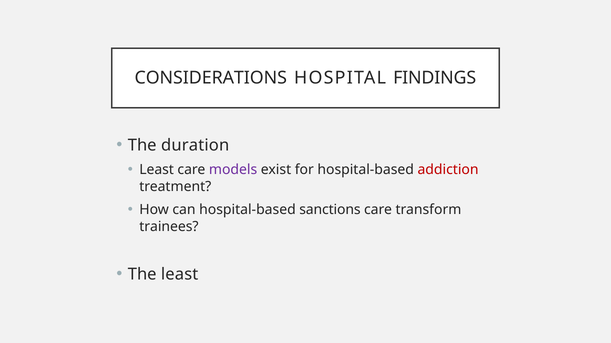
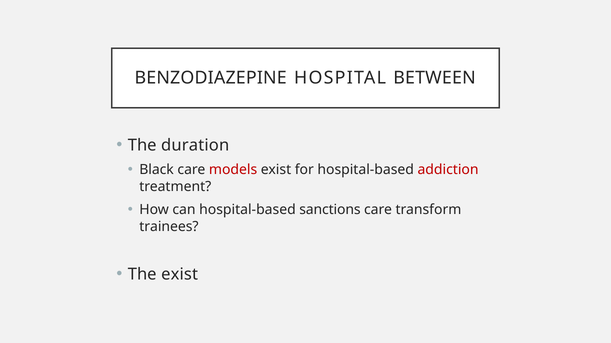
CONSIDERATIONS: CONSIDERATIONS -> BENZODIAZEPINE
FINDINGS: FINDINGS -> BETWEEN
Least at (157, 170): Least -> Black
models colour: purple -> red
The least: least -> exist
